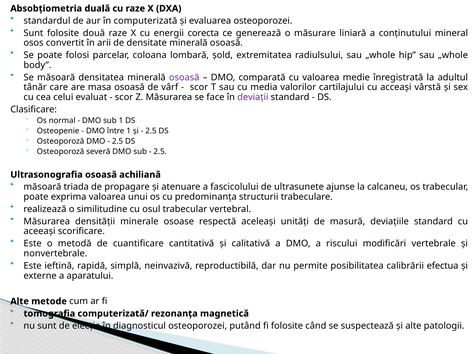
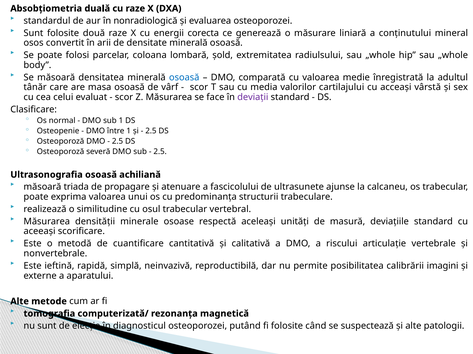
computerizată: computerizată -> nonradiologică
osoasă at (184, 78) colour: purple -> blue
modificări: modificări -> articulație
efectua: efectua -> imagini
